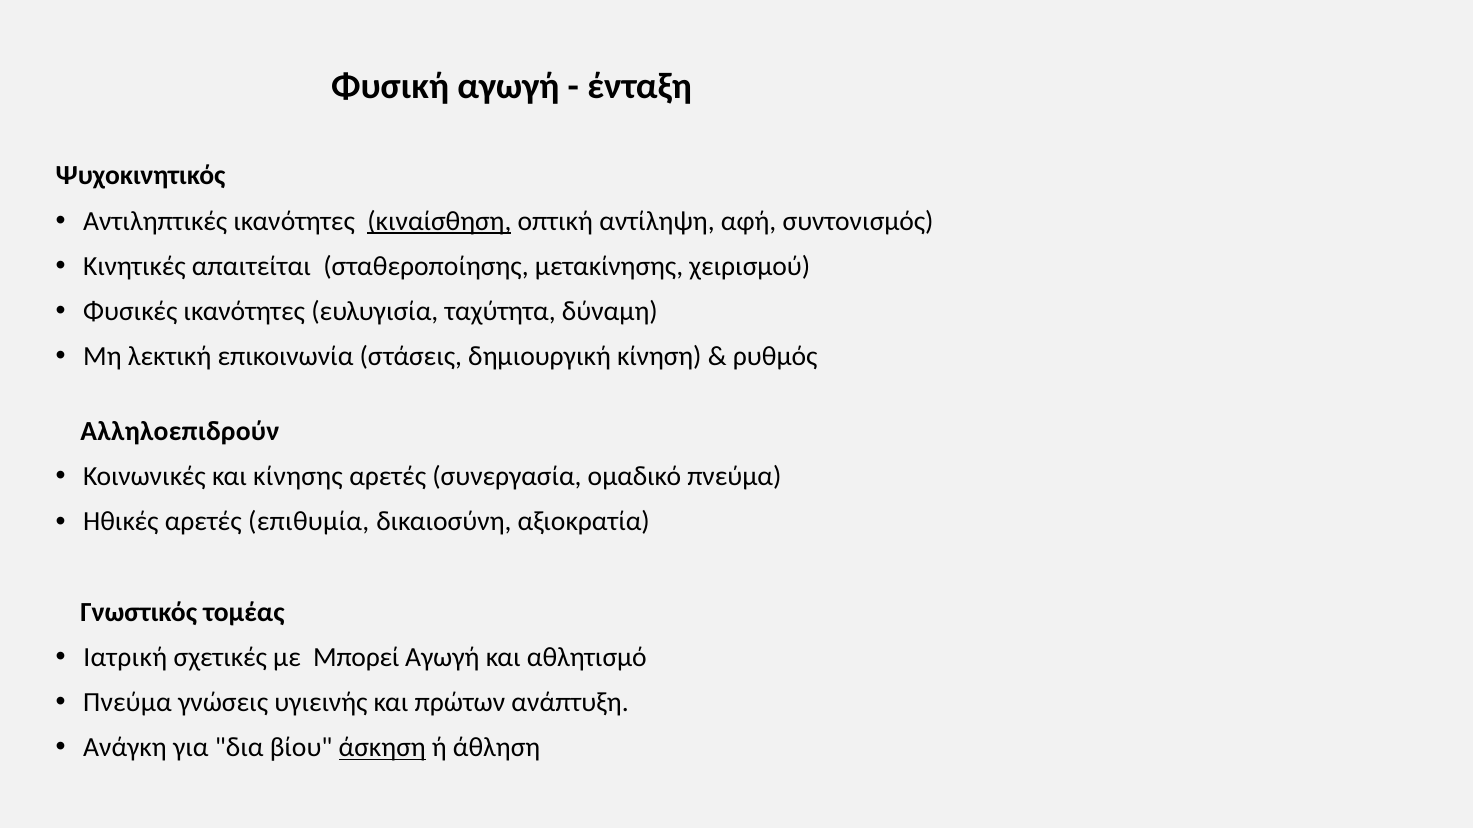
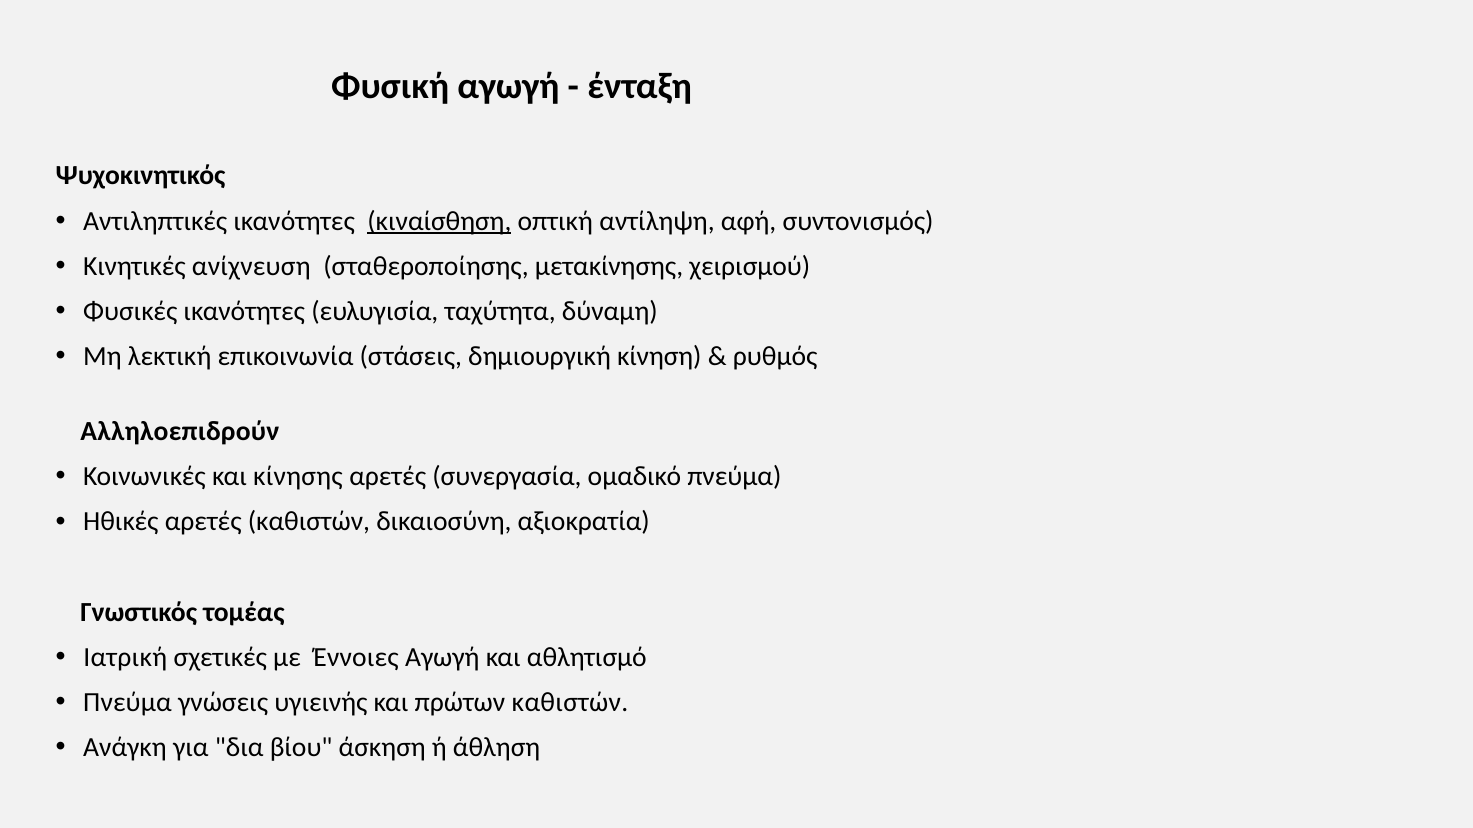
απαιτείται: απαιτείται -> ανίχνευση
αρετές επιθυμία: επιθυμία -> καθιστών
Μπορεί: Μπορεί -> Έννοιες
πρώτων ανάπτυξη: ανάπτυξη -> καθιστών
άσκηση underline: present -> none
